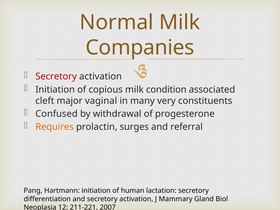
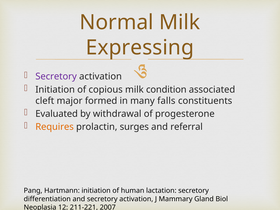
Companies: Companies -> Expressing
Secretory at (56, 76) colour: red -> purple
vaginal: vaginal -> formed
very: very -> falls
Confused: Confused -> Evaluated
